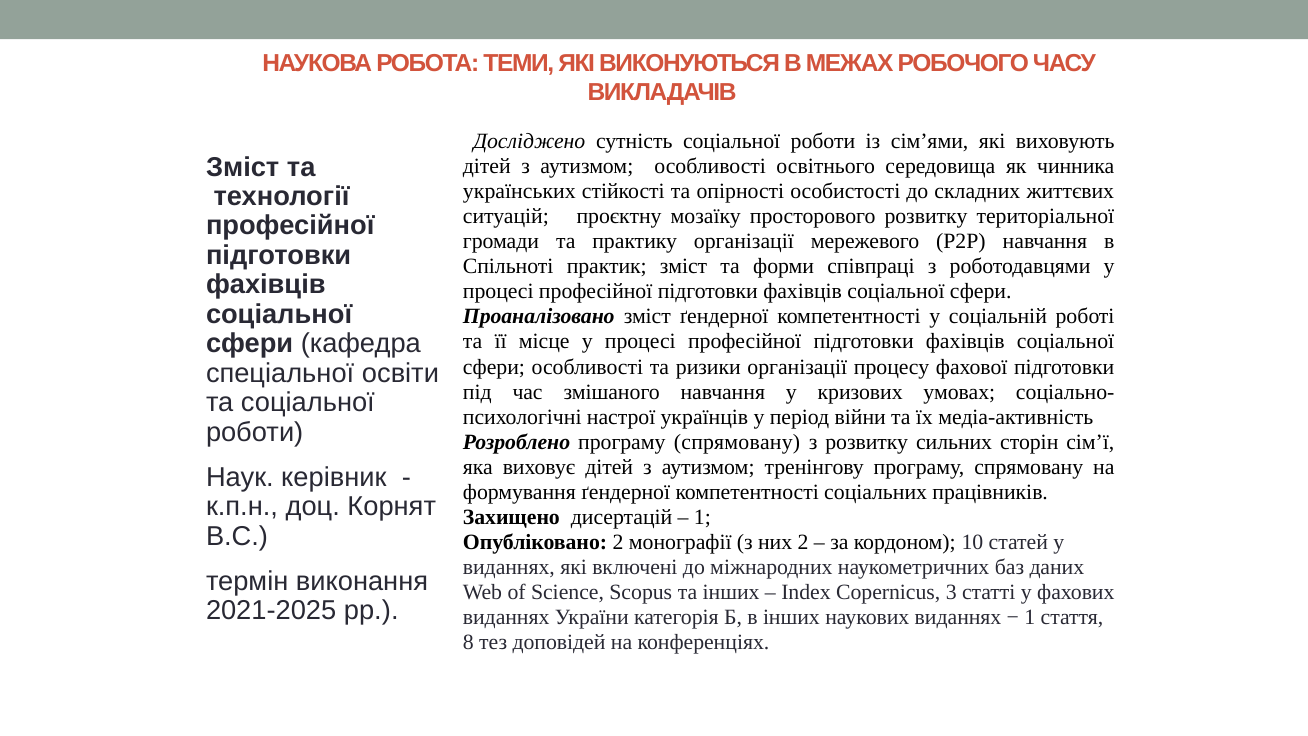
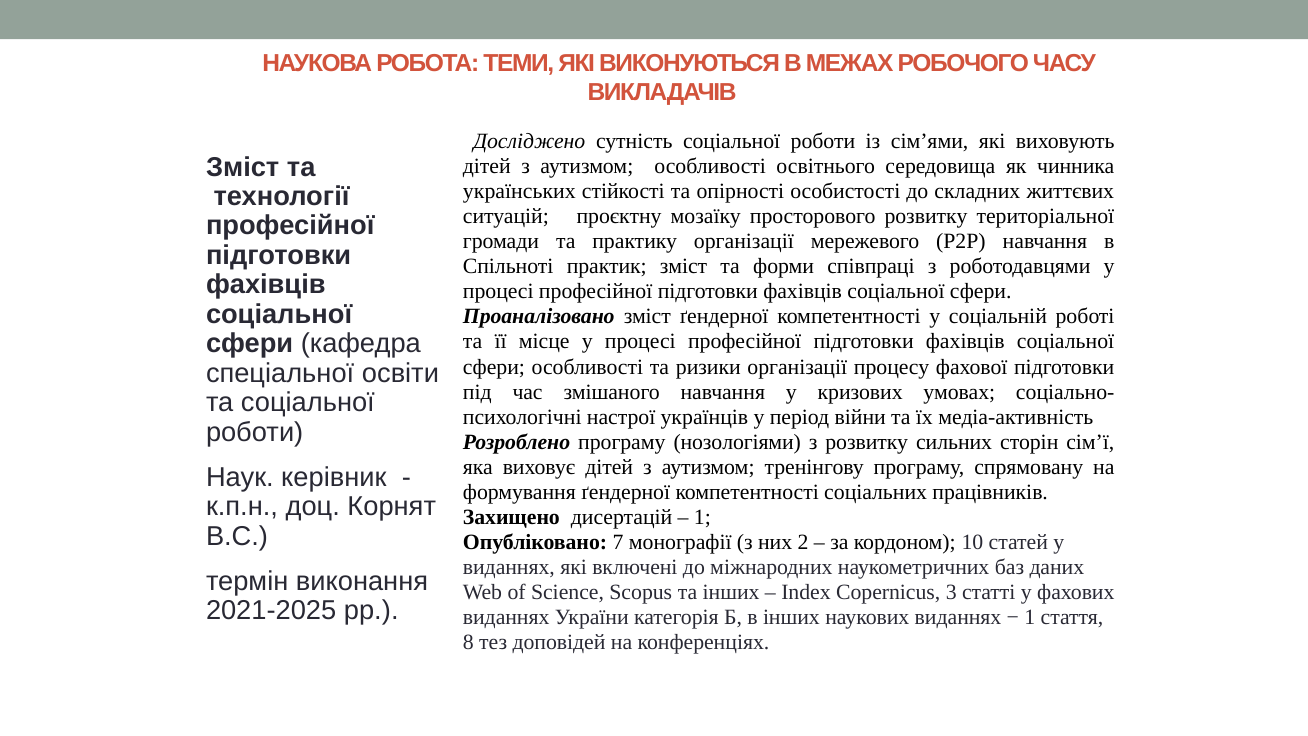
Розроблено програму спрямовану: спрямовану -> нозологіями
Опубліковано 2: 2 -> 7
